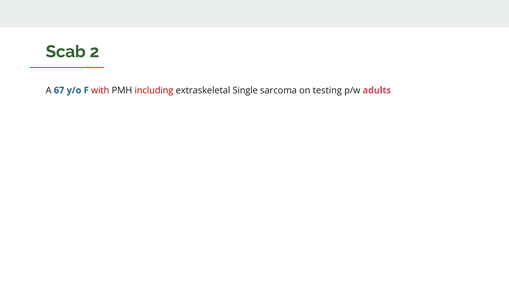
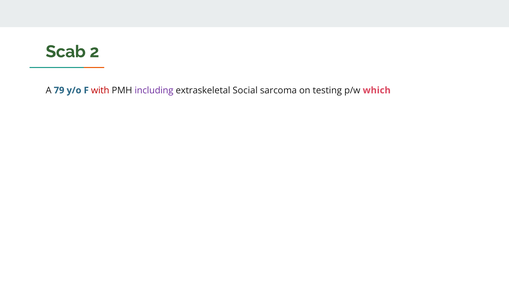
67: 67 -> 79
including colour: red -> purple
Single: Single -> Social
adults: adults -> which
